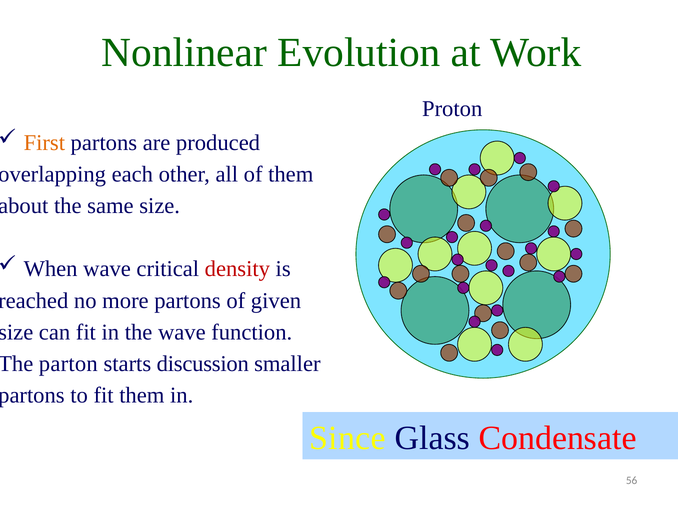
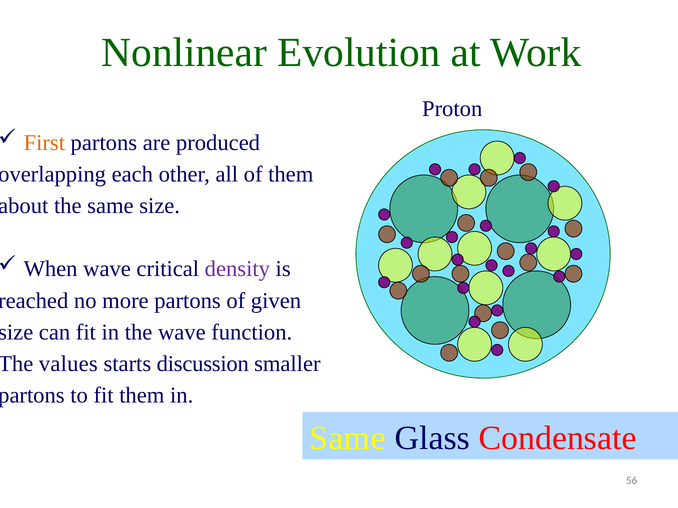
density colour: red -> purple
parton: parton -> values
Since at (348, 438): Since -> Same
